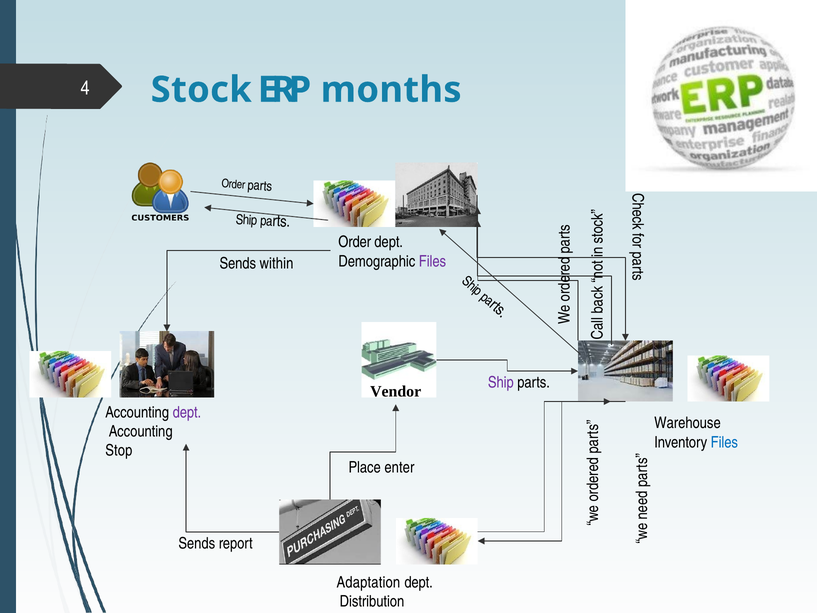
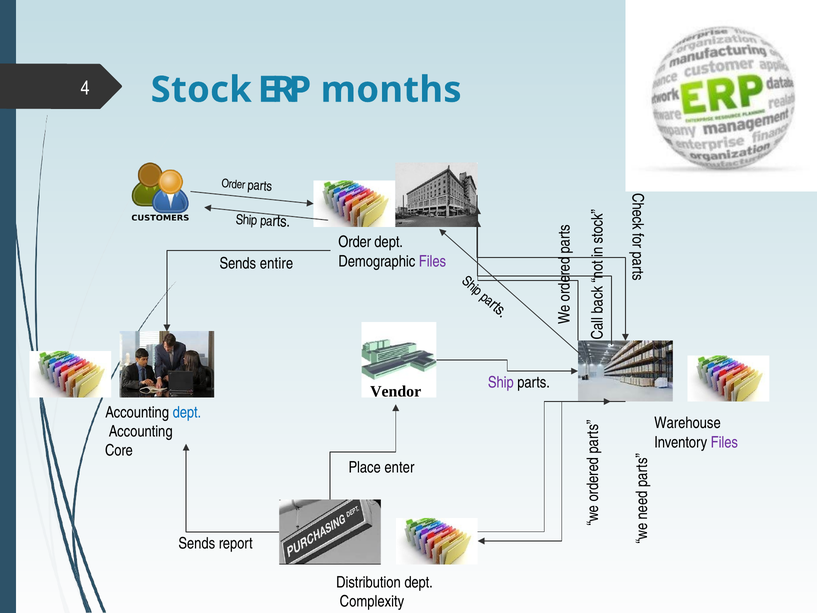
within: within -> entire
dept at (187, 413) colour: purple -> blue
Files at (724, 442) colour: blue -> purple
Stop: Stop -> Core
Adaptation: Adaptation -> Distribution
Distribution: Distribution -> Complexity
